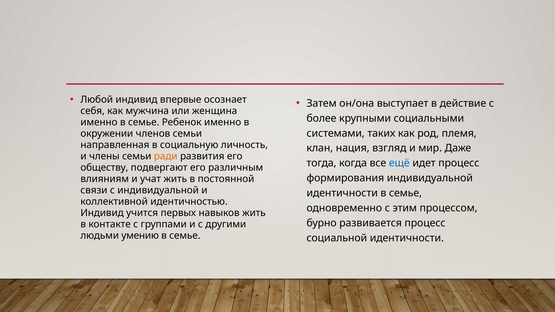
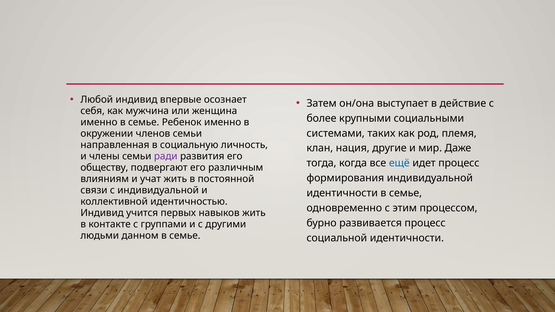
взгляд: взгляд -> другие
ради colour: orange -> purple
умению: умению -> данном
